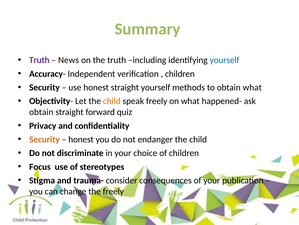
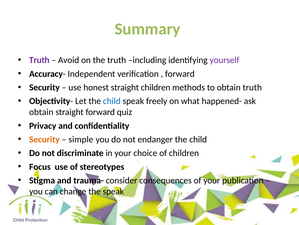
News: News -> Avoid
yourself at (224, 60) colour: blue -> purple
children at (180, 74): children -> forward
straight yourself: yourself -> children
obtain what: what -> truth
child at (112, 101) colour: orange -> blue
honest at (81, 139): honest -> simple
the freely: freely -> speak
